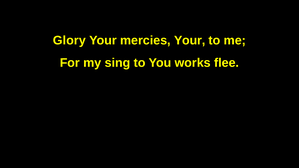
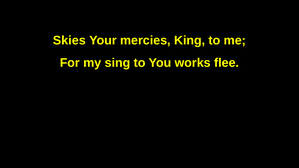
Glory: Glory -> Skies
mercies Your: Your -> King
